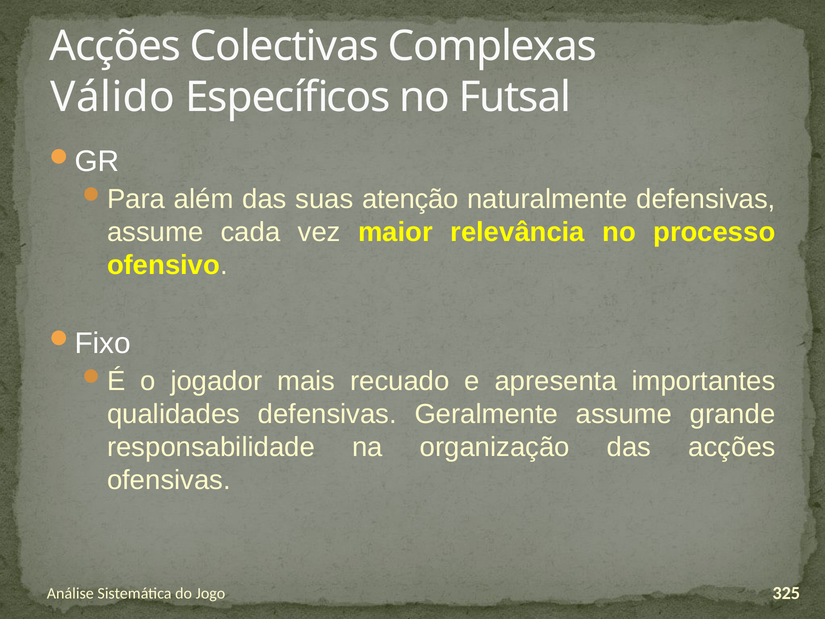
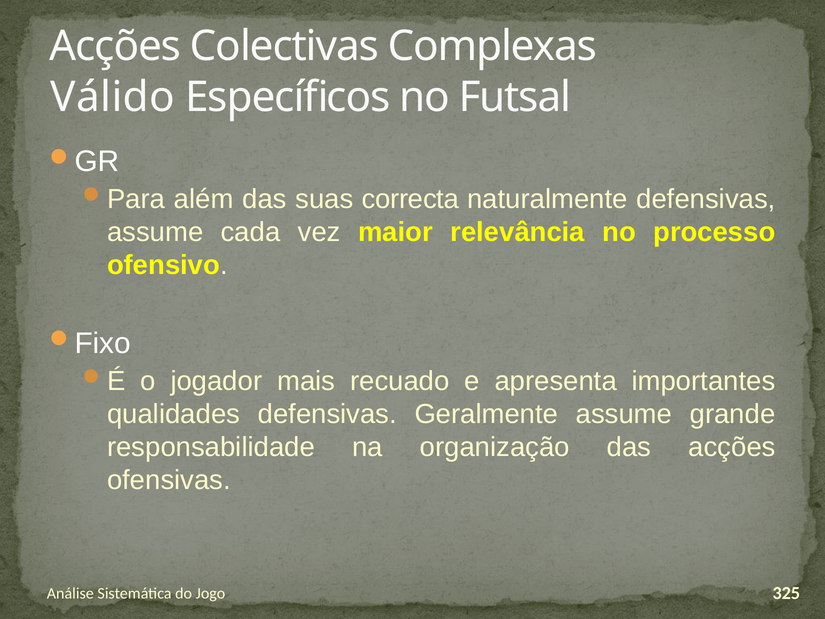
atenção: atenção -> correcta
